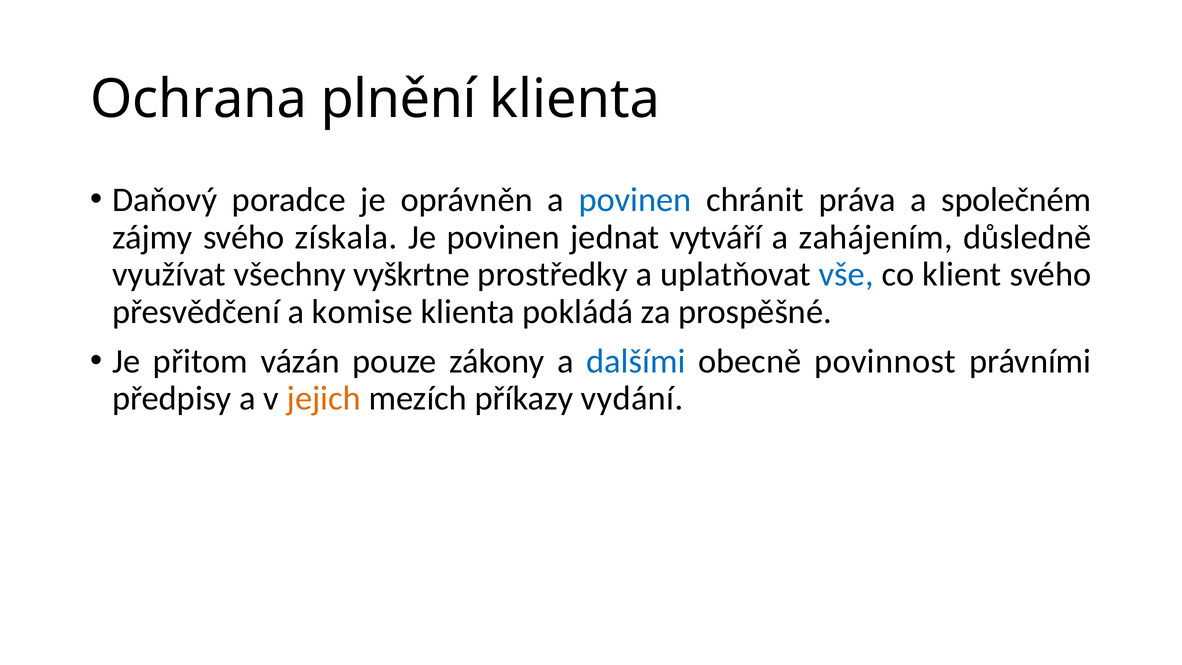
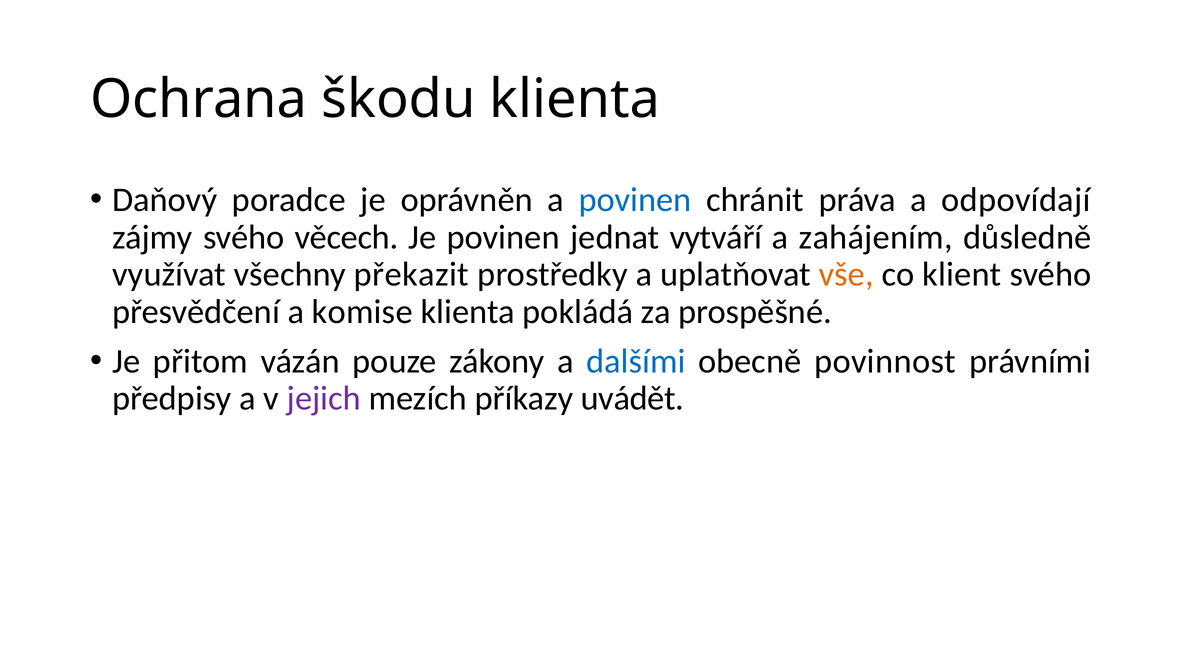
plnění: plnění -> škodu
společném: společném -> odpovídají
získala: získala -> věcech
vyškrtne: vyškrtne -> překazit
vše colour: blue -> orange
jejich colour: orange -> purple
vydání: vydání -> uvádět
